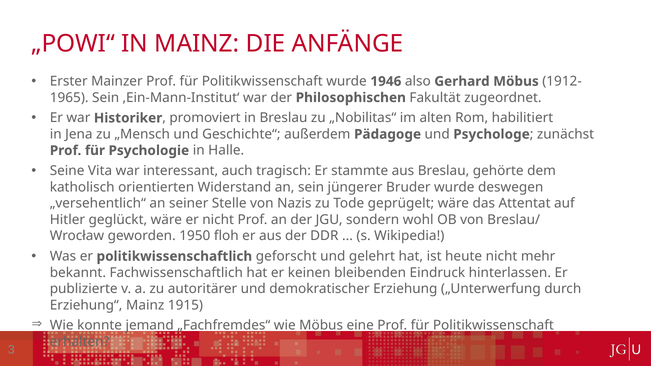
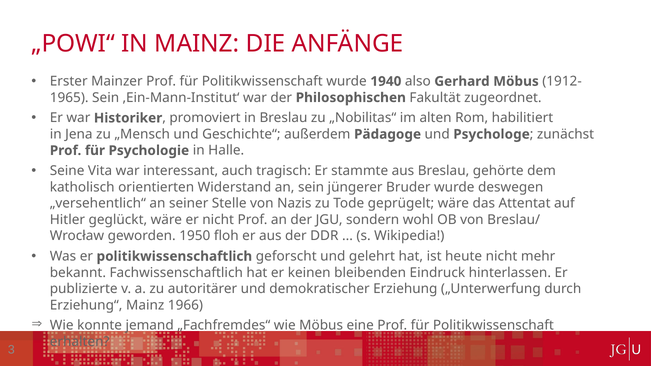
1946: 1946 -> 1940
1915: 1915 -> 1966
